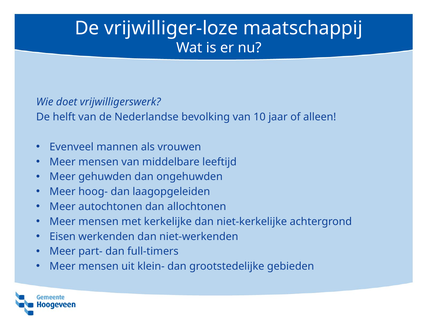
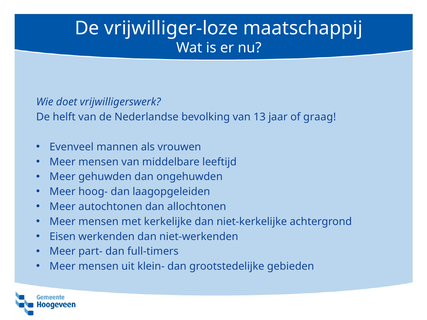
10: 10 -> 13
alleen: alleen -> graag
